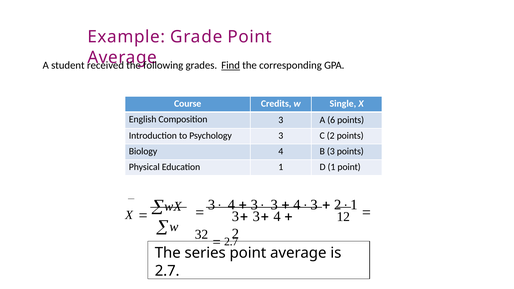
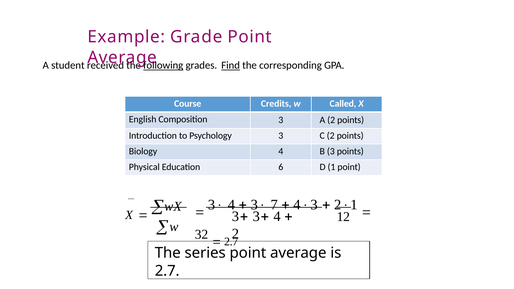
following underline: none -> present
Single: Single -> Called
A 6: 6 -> 2
Education 1: 1 -> 6
3 at (274, 205): 3 -> 7
